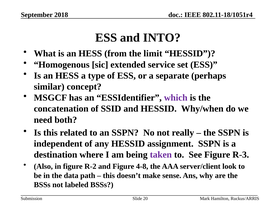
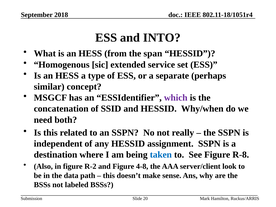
limit: limit -> span
taken colour: purple -> blue
R-3: R-3 -> R-8
